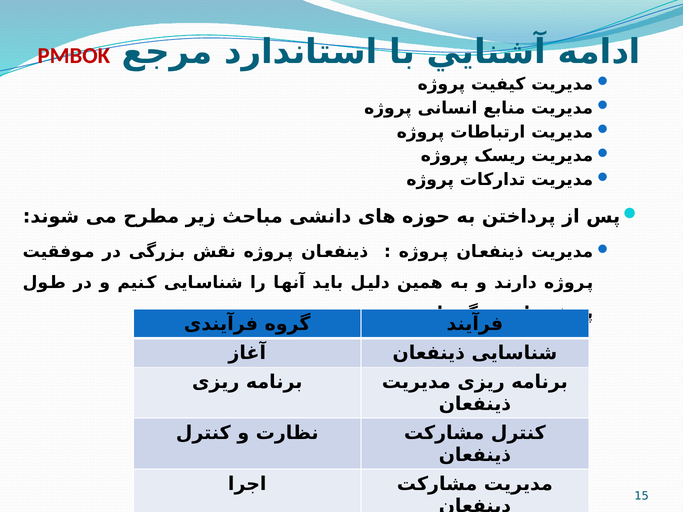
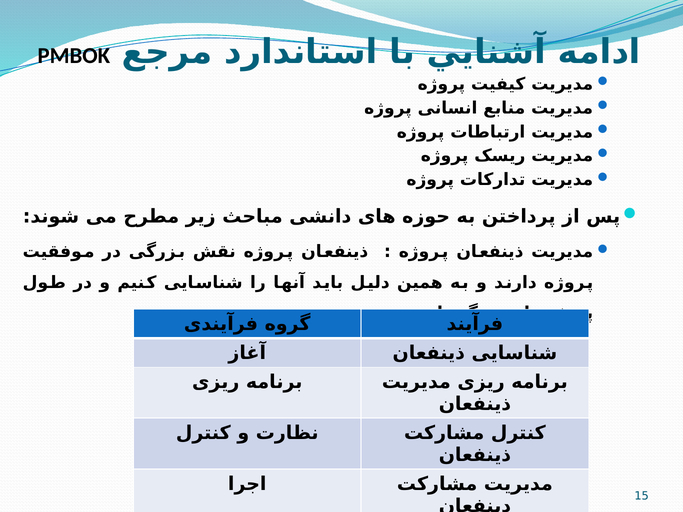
PMBOK colour: red -> black
